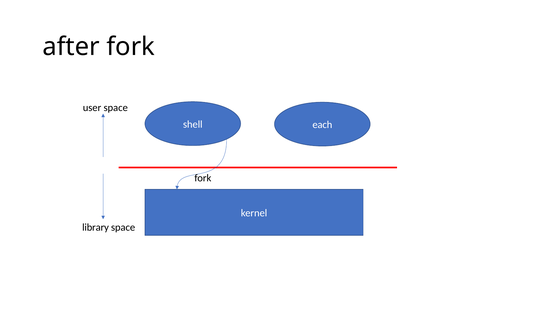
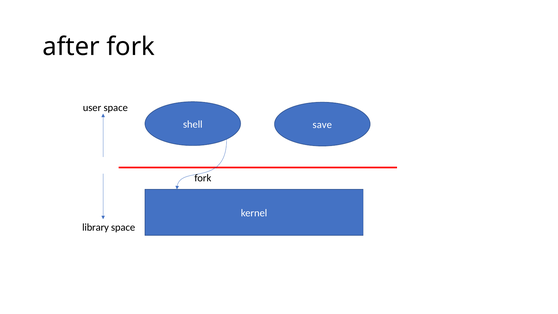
each: each -> save
